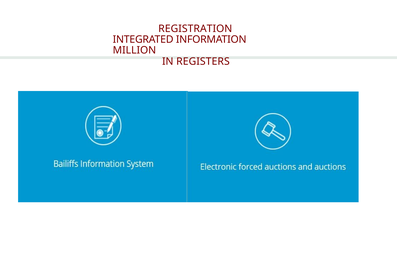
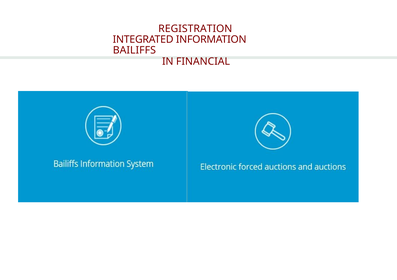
MILLION: MILLION -> BAILIFFS
REGISTERS: REGISTERS -> FINANCIAL
